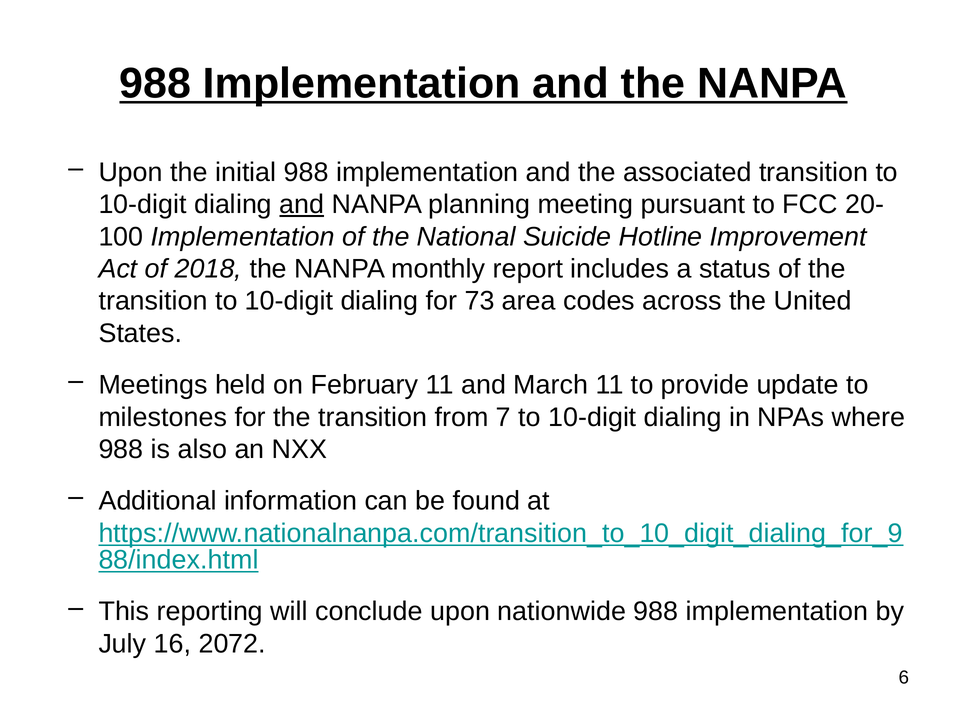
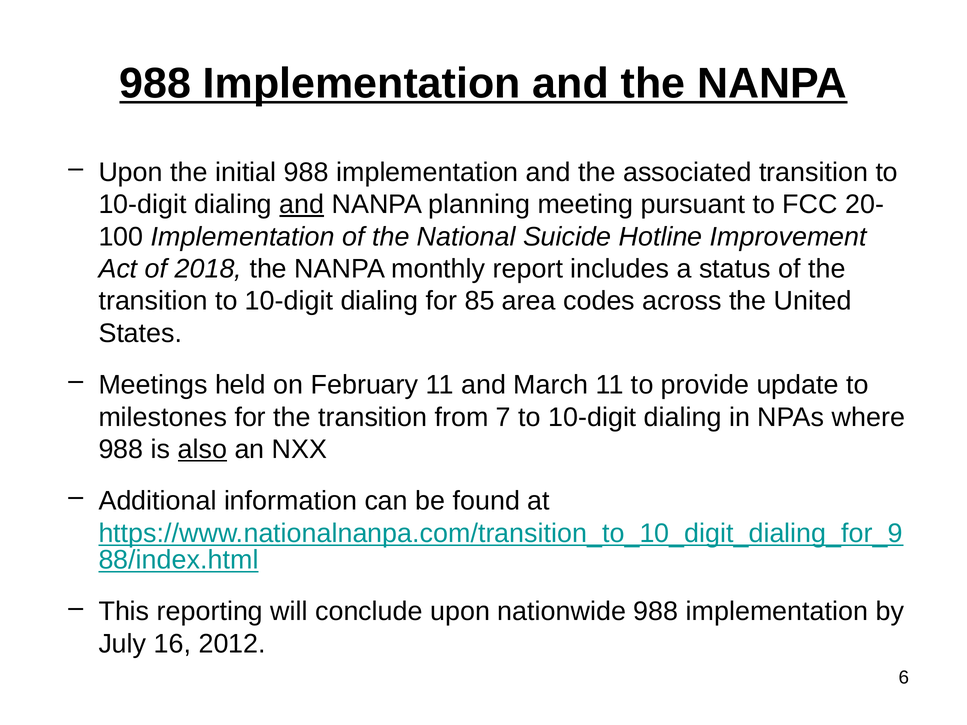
73: 73 -> 85
also underline: none -> present
2072: 2072 -> 2012
